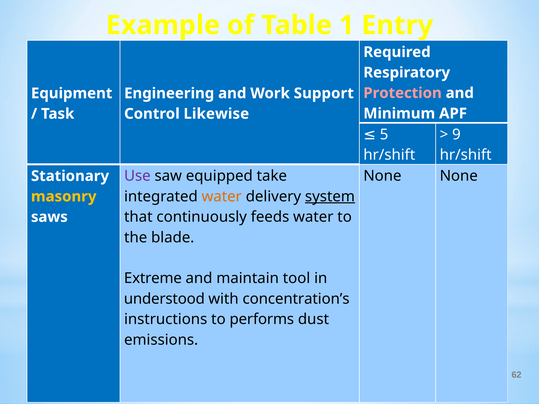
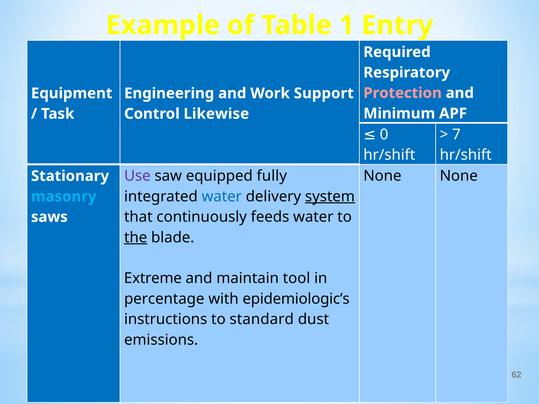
5: 5 -> 0
9: 9 -> 7
take: take -> fully
water at (222, 197) colour: orange -> blue
masonry colour: yellow -> light blue
the underline: none -> present
understood: understood -> percentage
concentration’s: concentration’s -> epidemiologic’s
performs: performs -> standard
